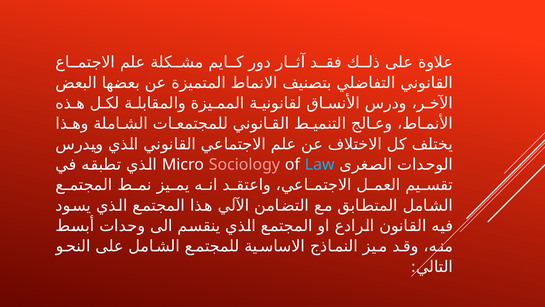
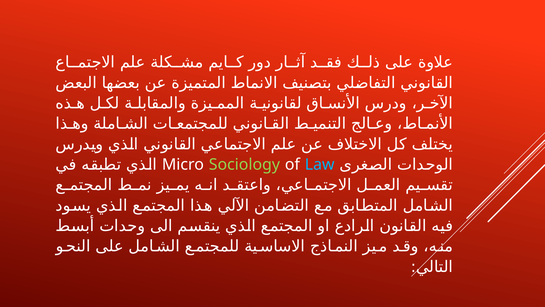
Sociology colour: pink -> light green
